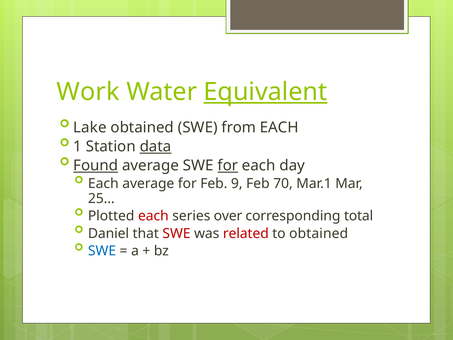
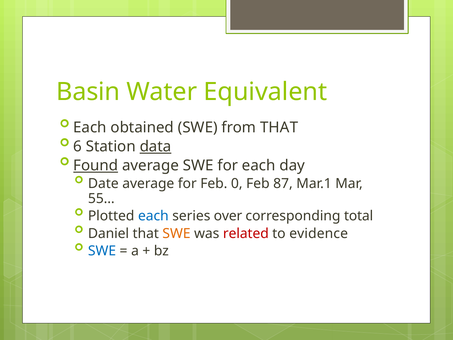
Work: Work -> Basin
Equivalent underline: present -> none
Lake at (90, 128): Lake -> Each
from EACH: EACH -> THAT
1: 1 -> 6
for at (228, 166) underline: present -> none
Each at (103, 183): Each -> Date
9: 9 -> 0
70: 70 -> 87
25…: 25… -> 55…
each at (153, 216) colour: red -> blue
SWE at (176, 233) colour: red -> orange
to obtained: obtained -> evidence
